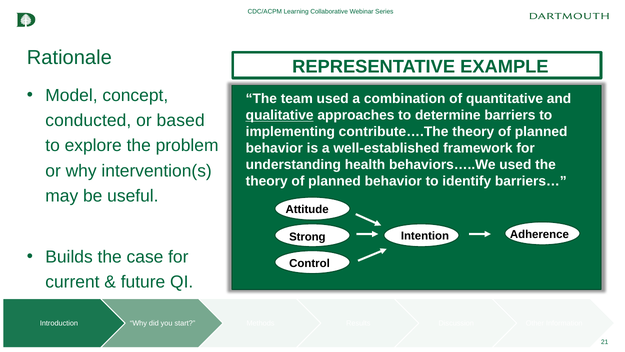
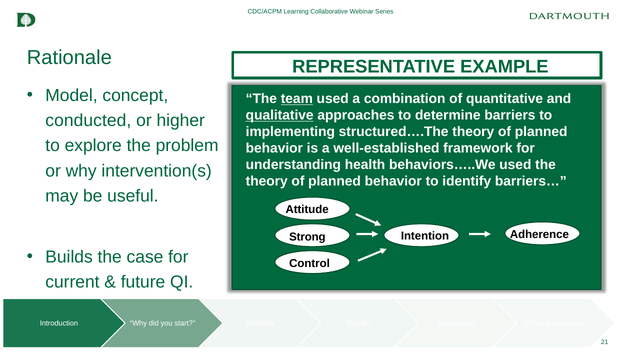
team underline: none -> present
based: based -> higher
contribute….The: contribute….The -> structured….The
